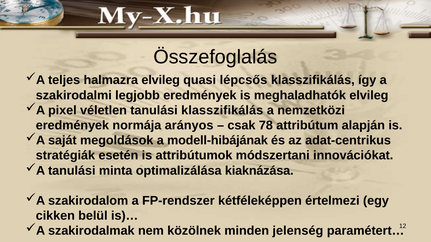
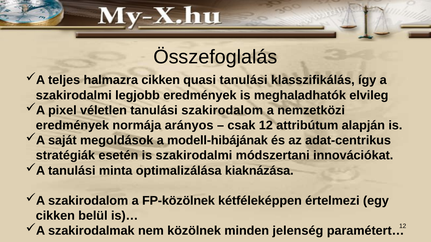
halmazra elvileg: elvileg -> cikken
quasi lépcsős: lépcsős -> tanulási
tanulási klasszifikálás: klasszifikálás -> szakirodalom
csak 78: 78 -> 12
is attribútumok: attribútumok -> szakirodalmi
FP-rendszer: FP-rendszer -> FP-közölnek
